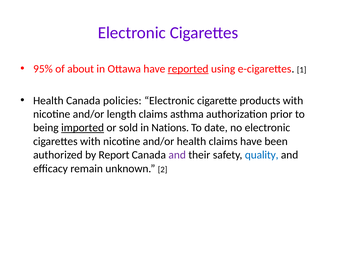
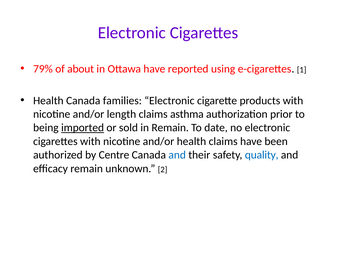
95%: 95% -> 79%
reported underline: present -> none
policies: policies -> families
in Nations: Nations -> Remain
Report: Report -> Centre
and at (177, 155) colour: purple -> blue
